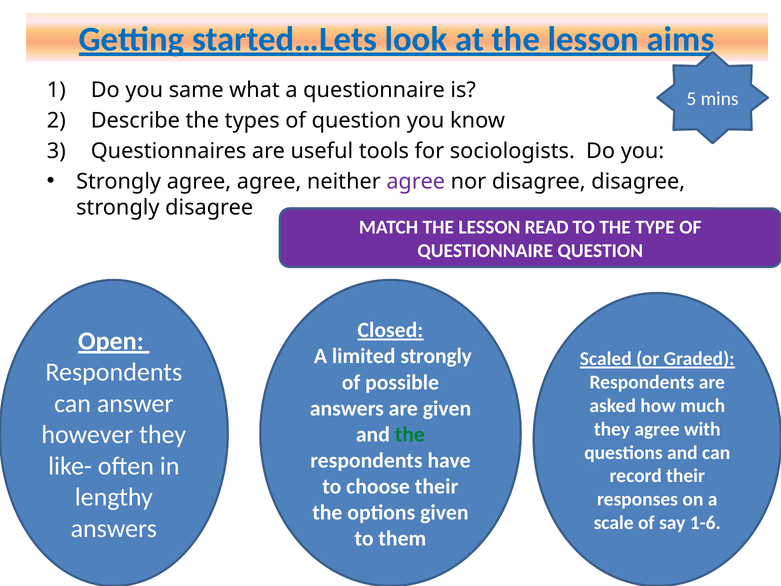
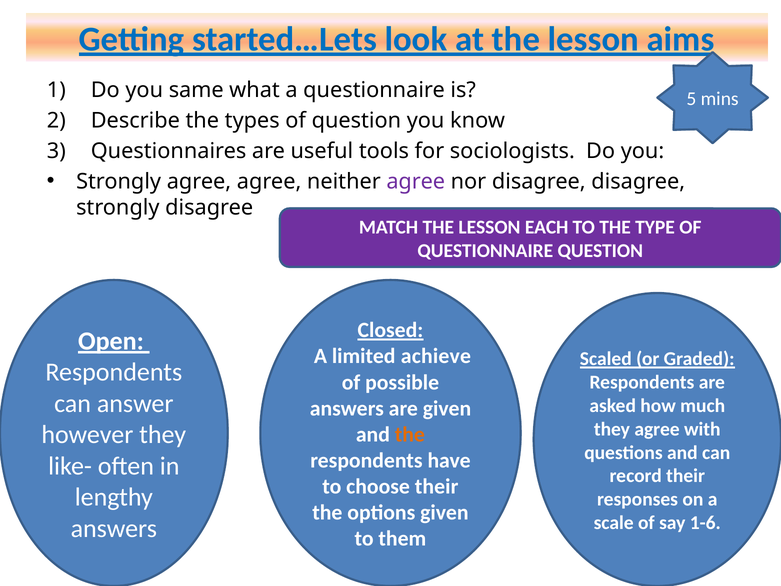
READ: READ -> EACH
limited strongly: strongly -> achieve
the at (410, 434) colour: green -> orange
